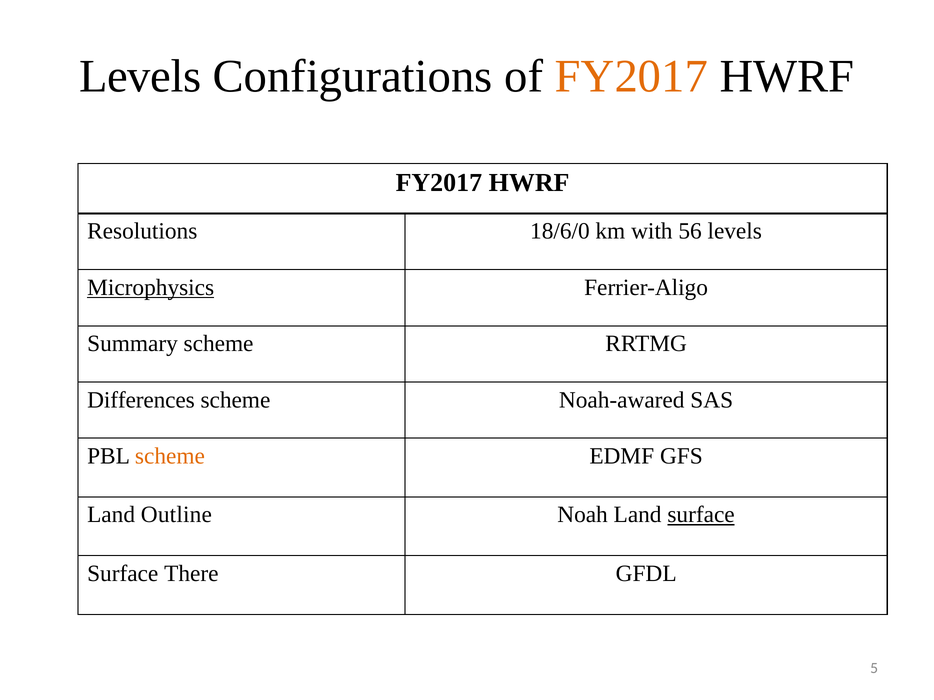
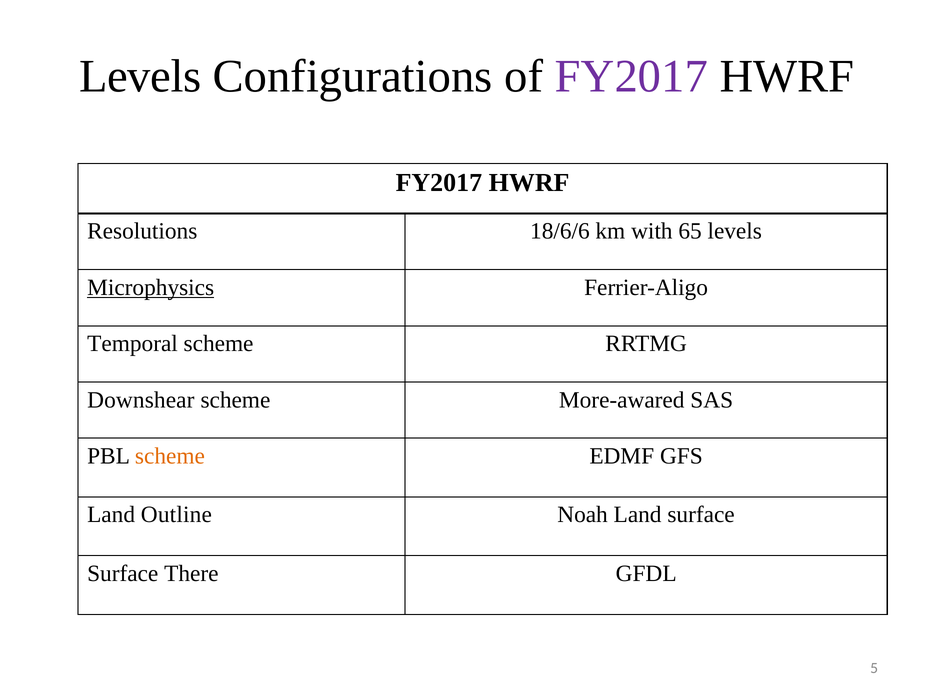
FY2017 at (631, 76) colour: orange -> purple
18/6/0: 18/6/0 -> 18/6/6
56: 56 -> 65
Summary: Summary -> Temporal
Differences: Differences -> Downshear
Noah-awared: Noah-awared -> More-awared
surface at (701, 515) underline: present -> none
